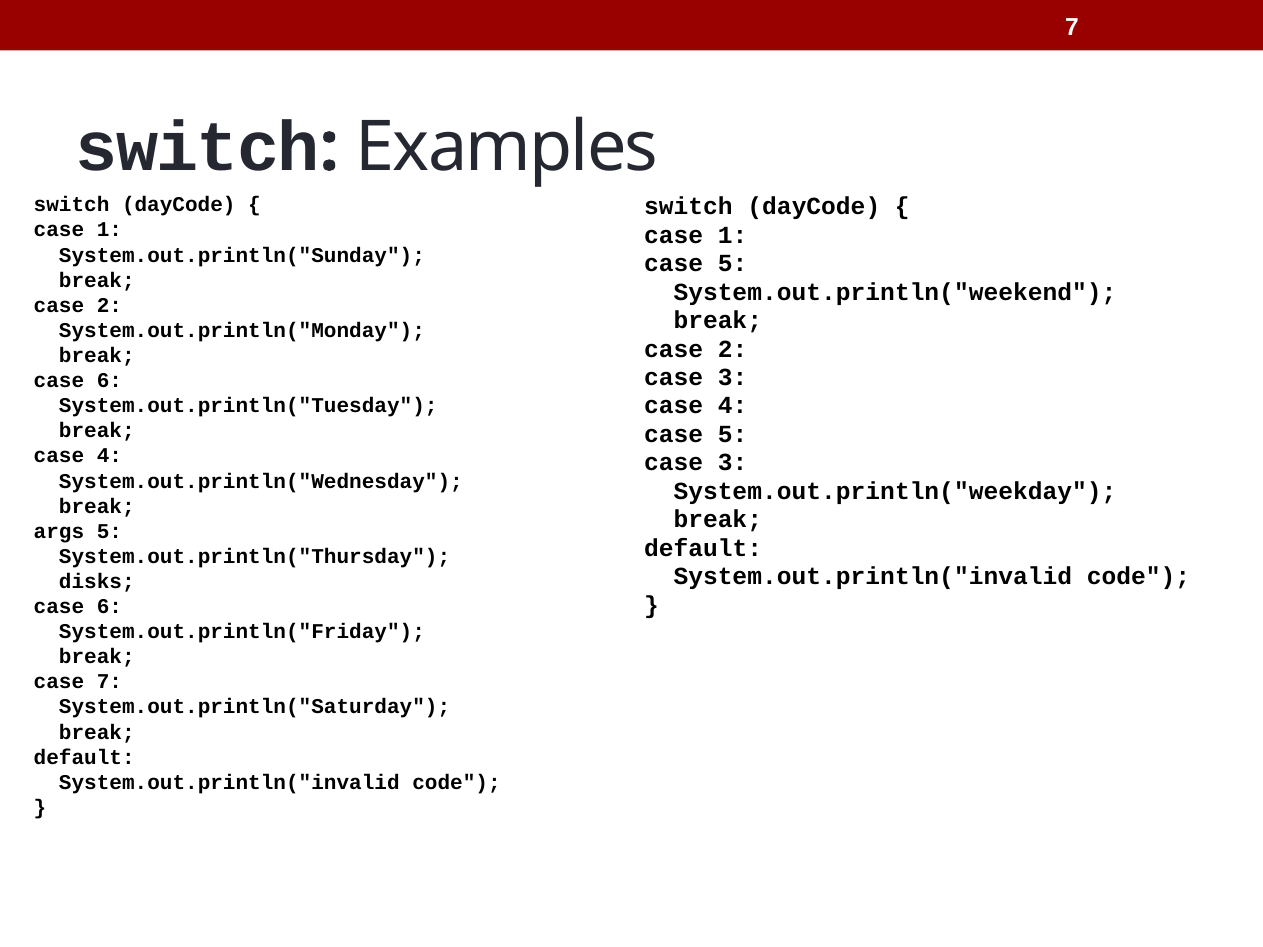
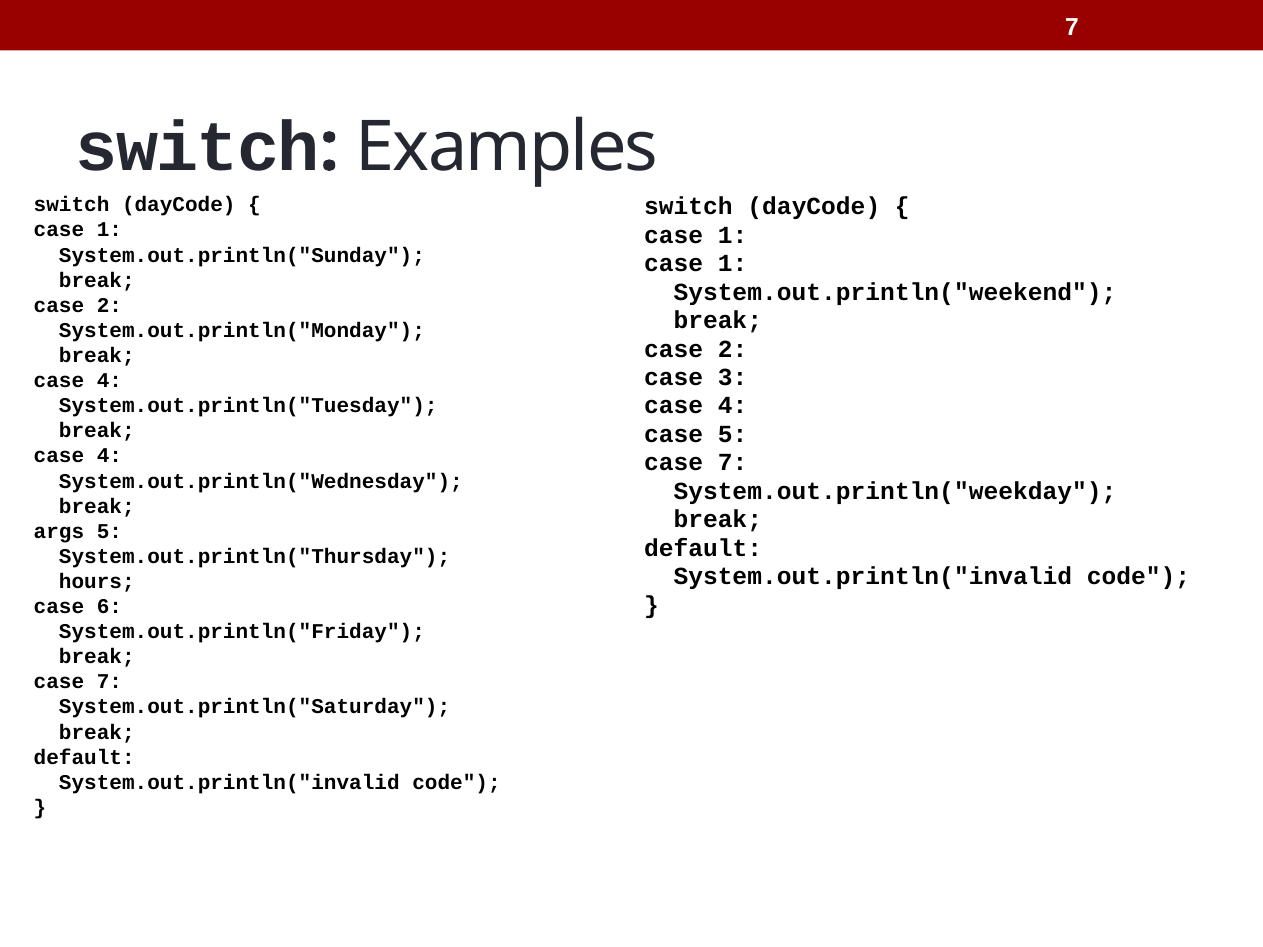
5 at (733, 264): 5 -> 1
6 at (109, 381): 6 -> 4
3 at (733, 463): 3 -> 7
disks: disks -> hours
